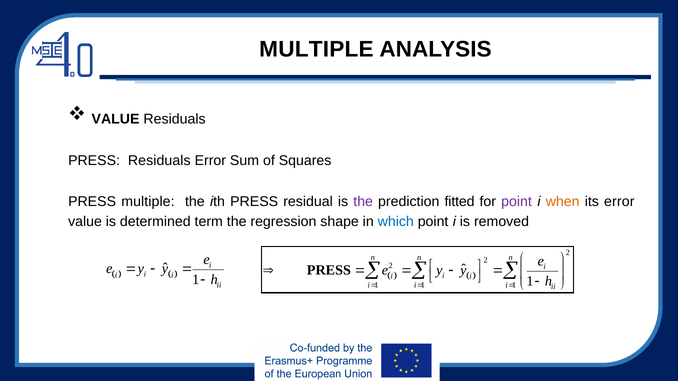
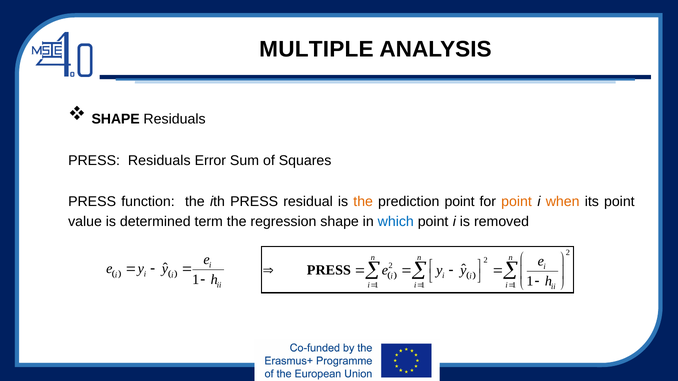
VALUE at (116, 119): VALUE -> SHAPE
PRESS multiple: multiple -> function
the at (363, 202) colour: purple -> orange
prediction fitted: fitted -> point
point at (517, 202) colour: purple -> orange
its error: error -> point
